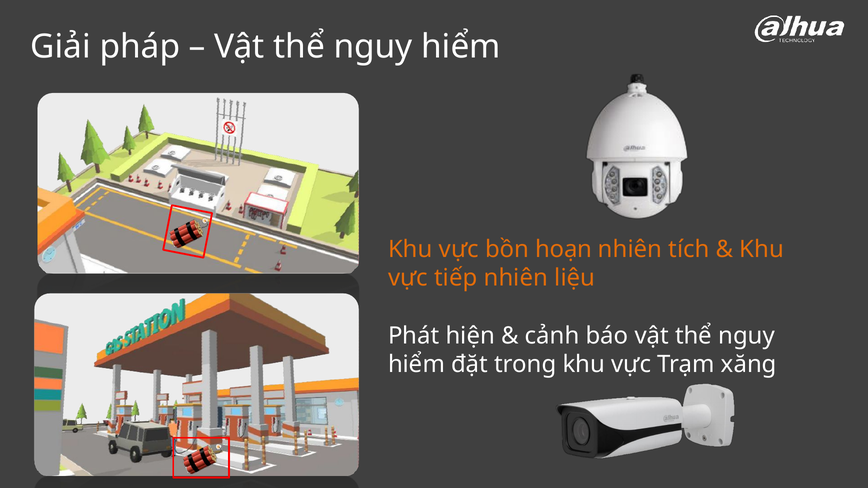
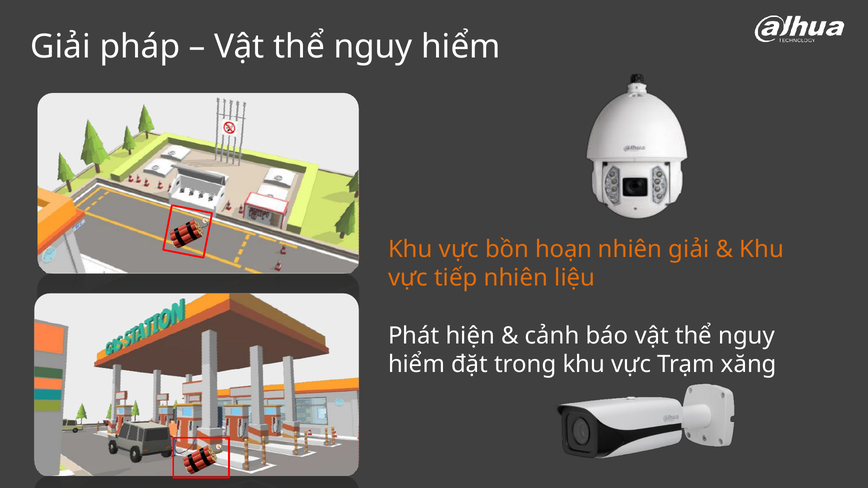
nhiên tích: tích -> giải
